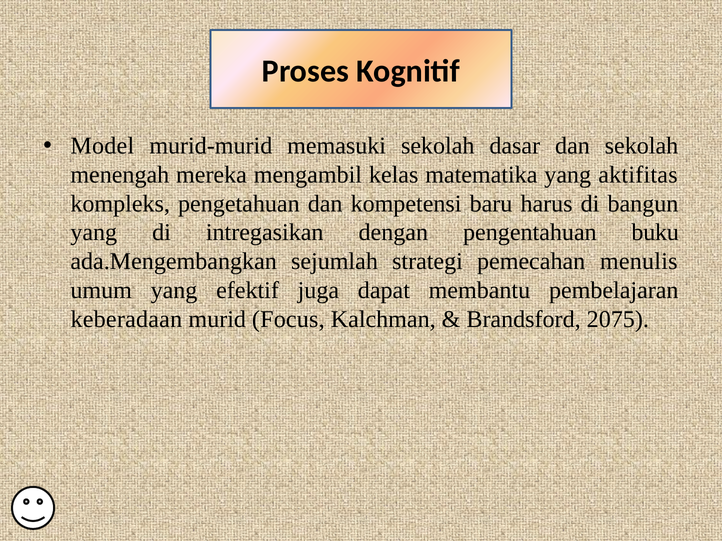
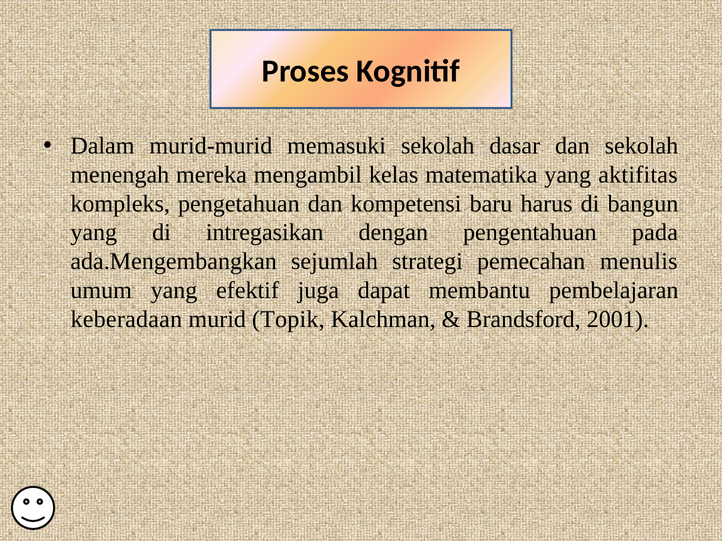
Model: Model -> Dalam
buku: buku -> pada
Focus: Focus -> Topik
2075: 2075 -> 2001
